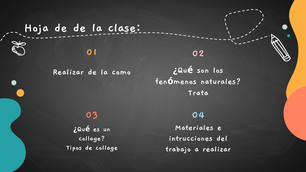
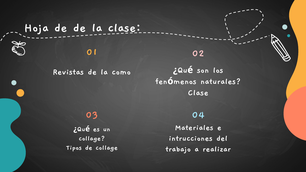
Realizar at (68, 72): Realizar -> Revistas
Trata at (198, 92): Trata -> Clase
